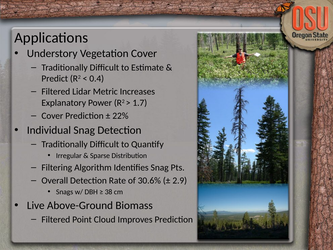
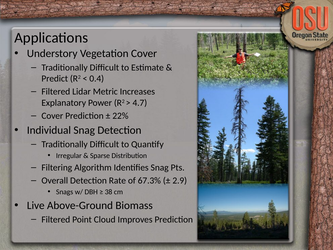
1.7: 1.7 -> 4.7
30.6%: 30.6% -> 67.3%
